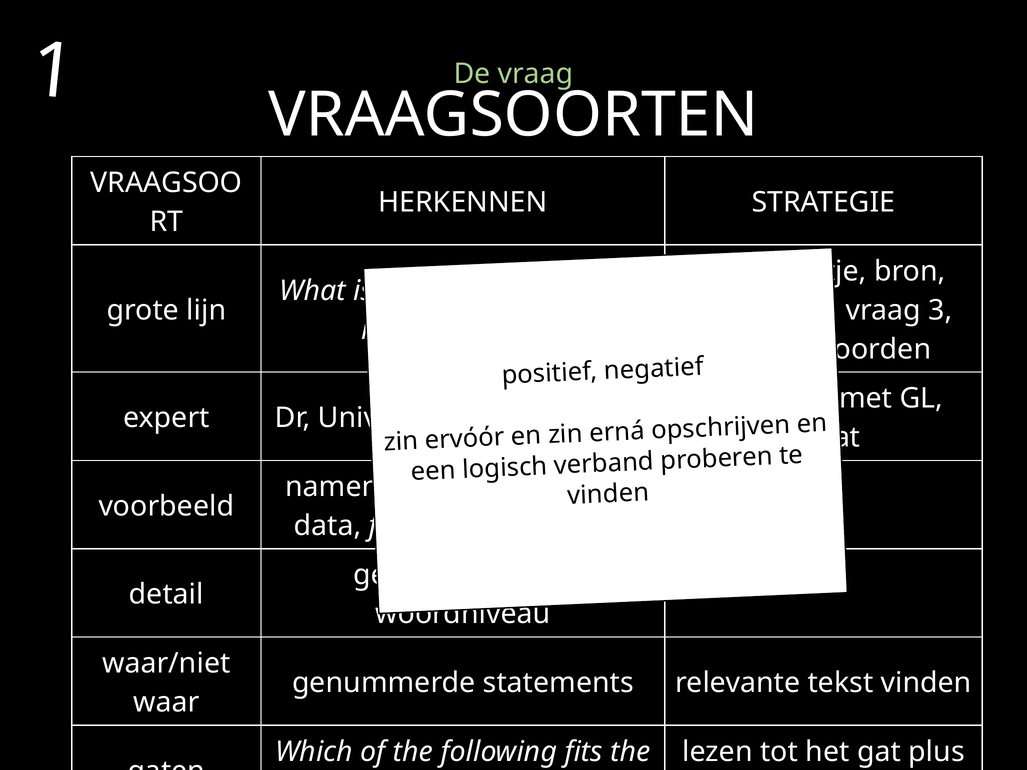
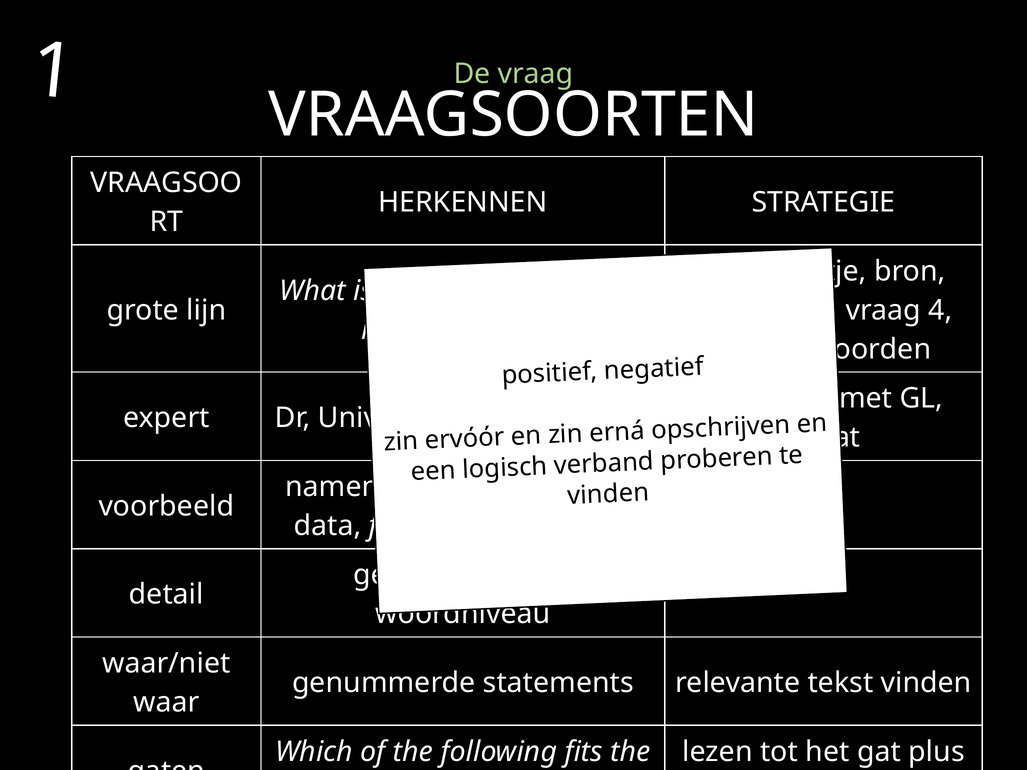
vraag 3: 3 -> 4
